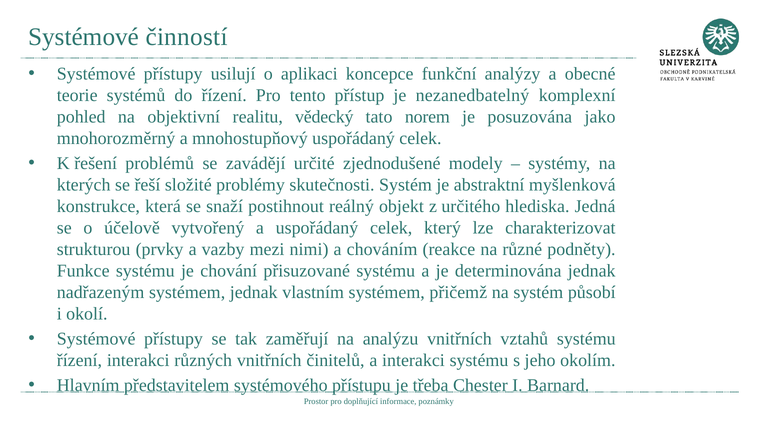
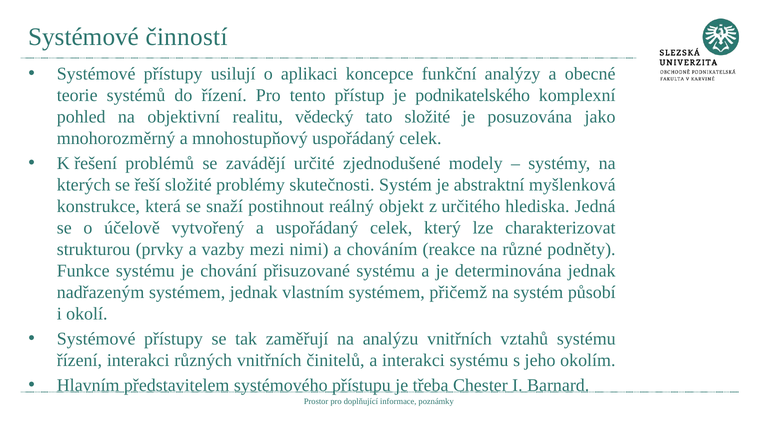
nezanedbatelný: nezanedbatelný -> podnikatelského
tato norem: norem -> složité
